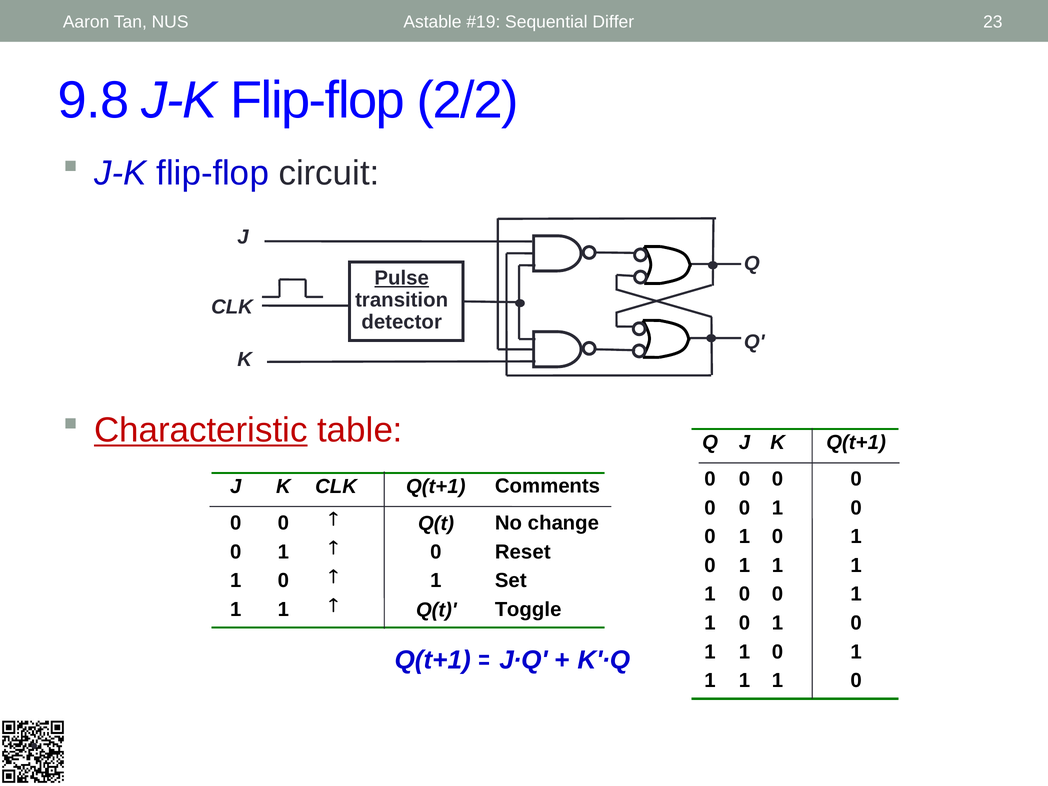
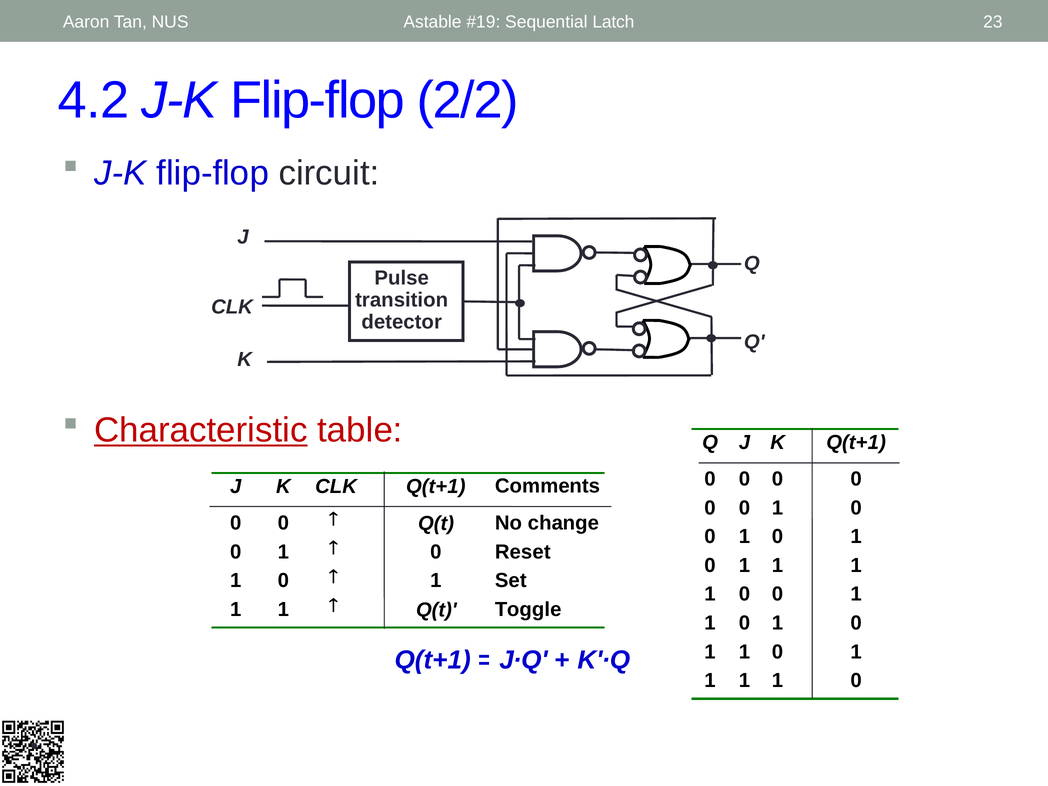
Differ: Differ -> Latch
9.8: 9.8 -> 4.2
Pulse underline: present -> none
